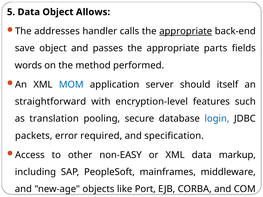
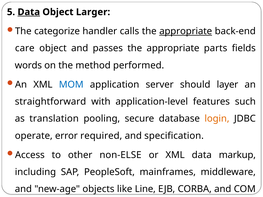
Data at (29, 12) underline: none -> present
Allows: Allows -> Larger
addresses: addresses -> categorize
save: save -> care
itself: itself -> layer
encryption-level: encryption-level -> application-level
login colour: blue -> orange
packets: packets -> operate
non-EASY: non-EASY -> non-ELSE
Port: Port -> Line
